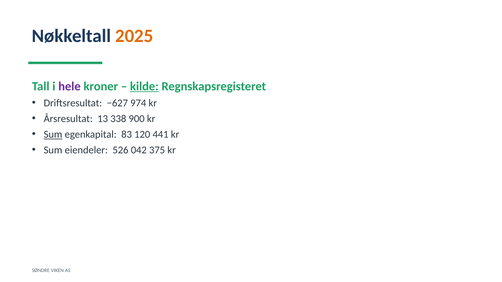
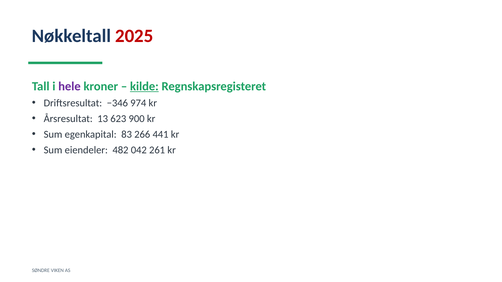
2025 colour: orange -> red
−627: −627 -> −346
338: 338 -> 623
Sum at (53, 135) underline: present -> none
120: 120 -> 266
526: 526 -> 482
375: 375 -> 261
